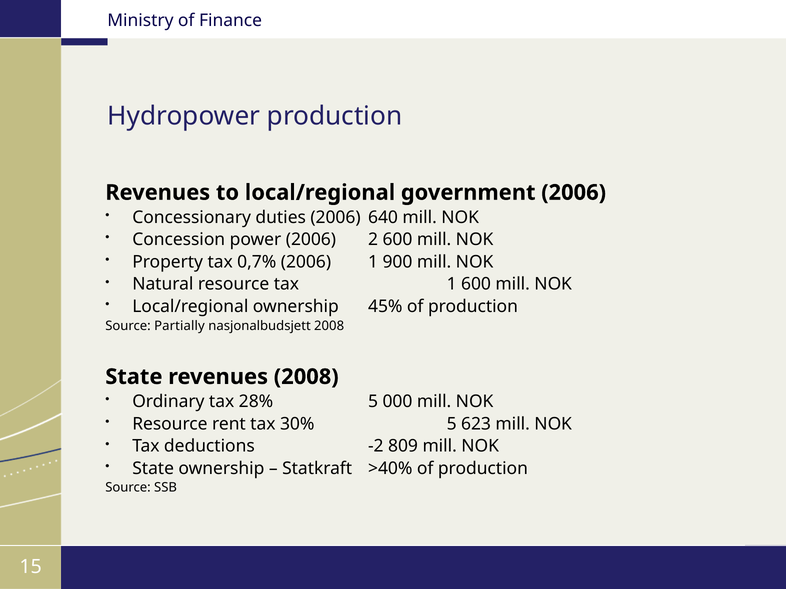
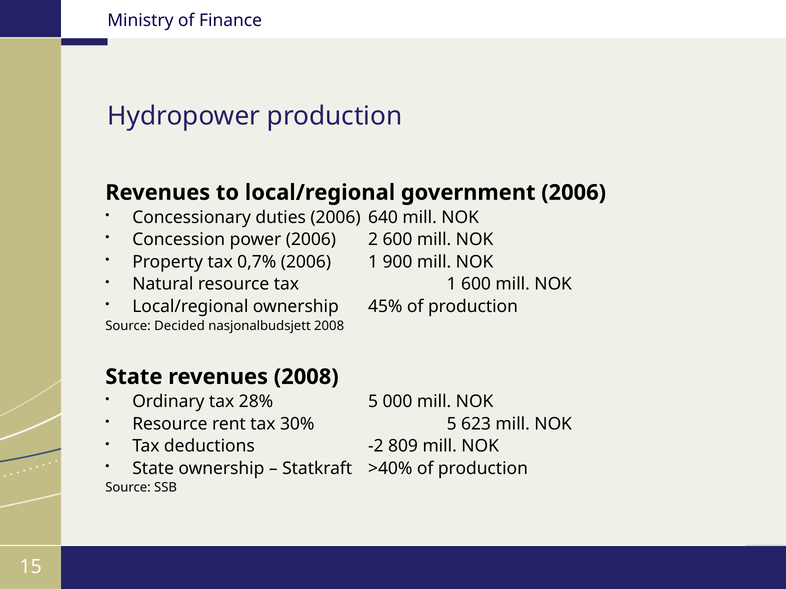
Partially: Partially -> Decided
